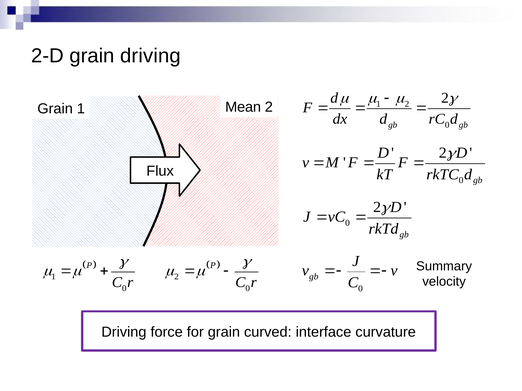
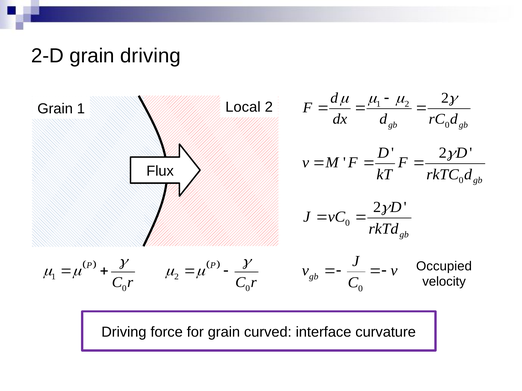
Mean: Mean -> Local
Summary: Summary -> Occupied
